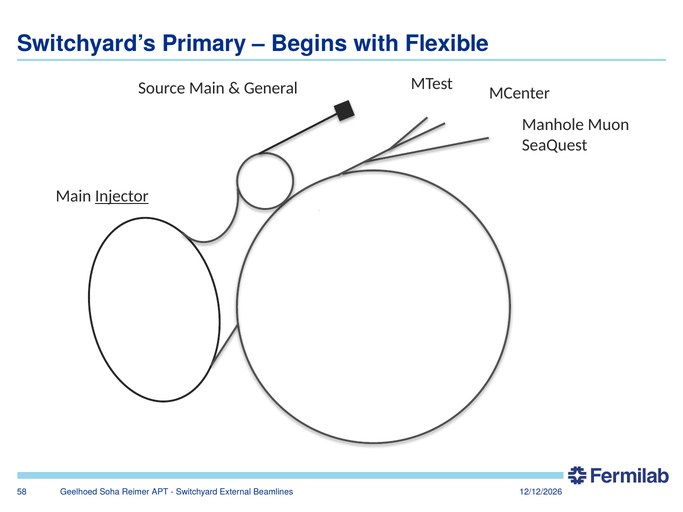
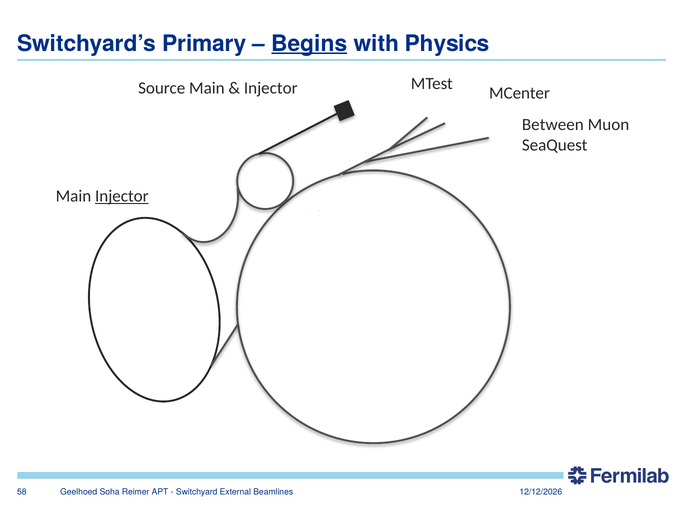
Begins underline: none -> present
Flexible: Flexible -> Physics
General at (271, 88): General -> Injector
Manhole: Manhole -> Between
